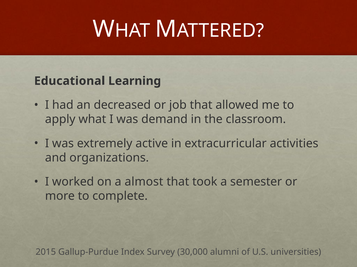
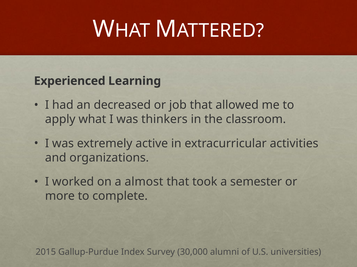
Educational: Educational -> Experienced
demand: demand -> thinkers
